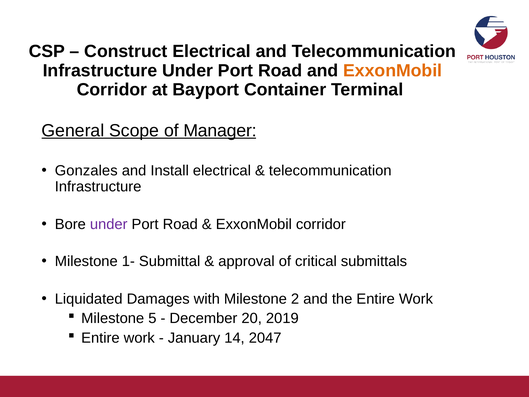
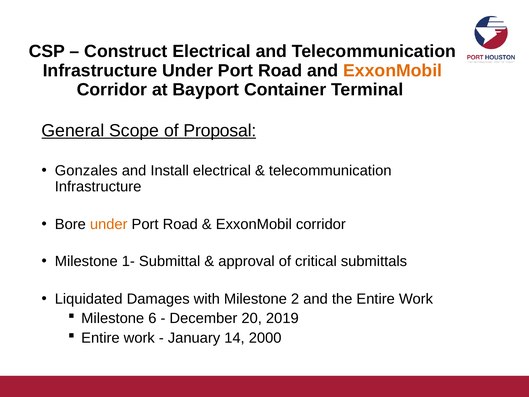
Manager: Manager -> Proposal
under at (109, 224) colour: purple -> orange
5: 5 -> 6
2047: 2047 -> 2000
